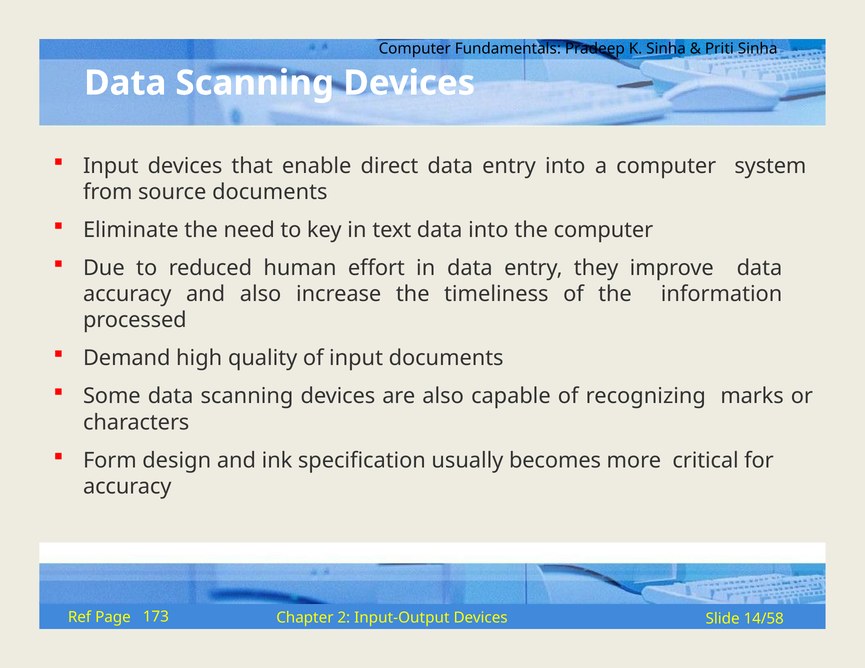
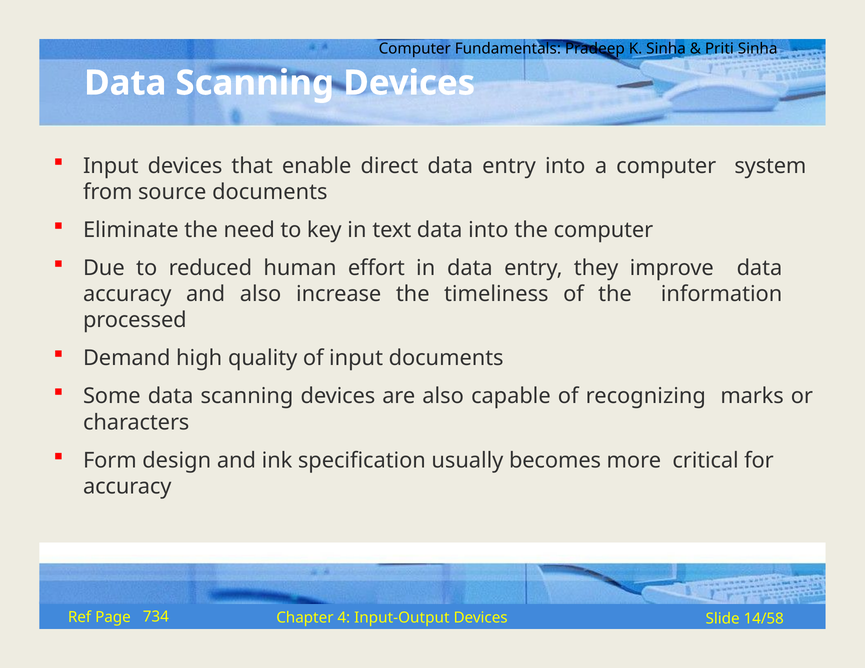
173: 173 -> 734
2: 2 -> 4
